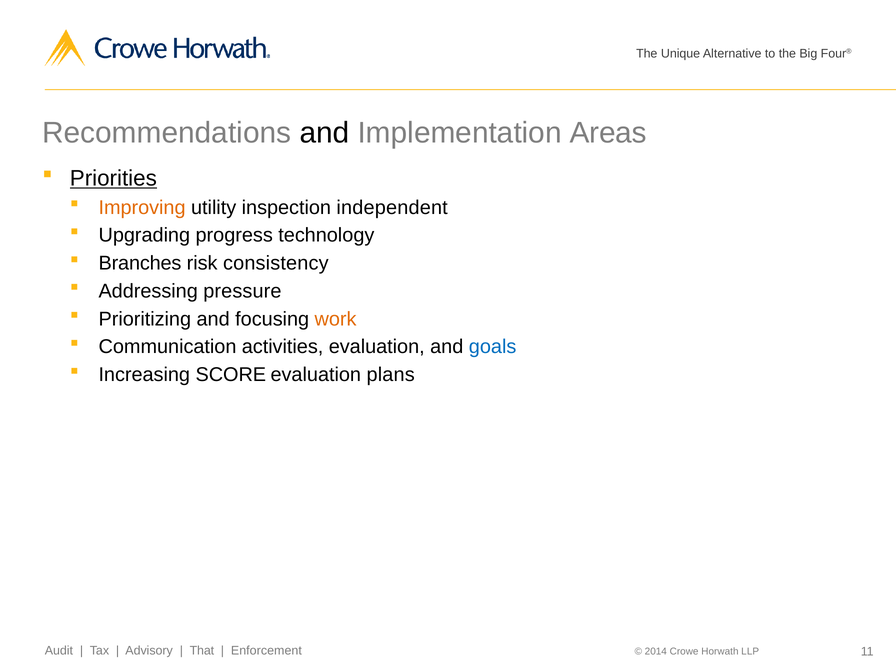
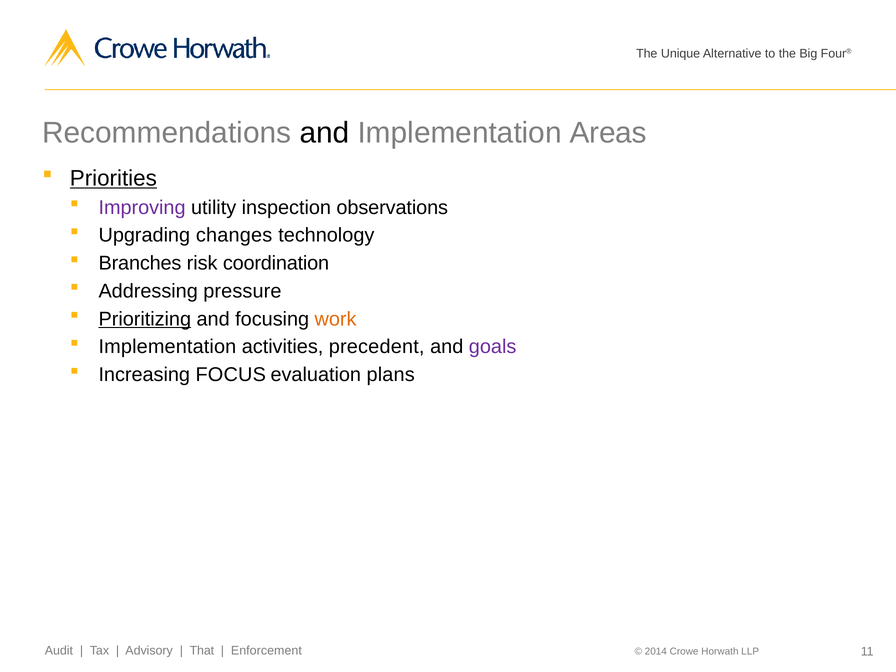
Improving colour: orange -> purple
independent: independent -> observations
progress: progress -> changes
consistency: consistency -> coordination
Prioritizing underline: none -> present
Communication at (168, 347): Communication -> Implementation
activities evaluation: evaluation -> precedent
goals colour: blue -> purple
SCORE: SCORE -> FOCUS
